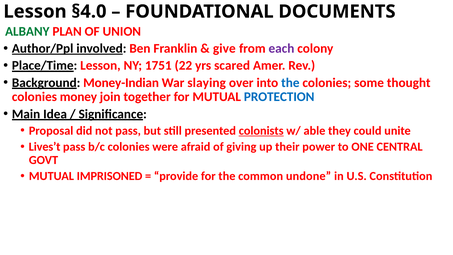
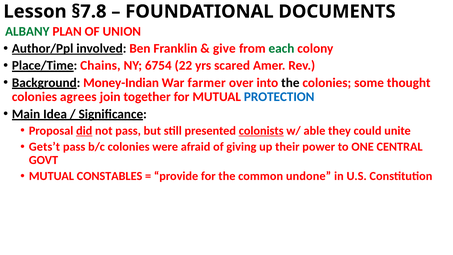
§4.0: §4.0 -> §7.8
each colour: purple -> green
Place/Time Lesson: Lesson -> Chains
1751: 1751 -> 6754
slaying: slaying -> farmer
the at (290, 83) colour: blue -> black
money: money -> agrees
did underline: none -> present
Lives’t: Lives’t -> Gets’t
IMPRISONED: IMPRISONED -> CONSTABLES
